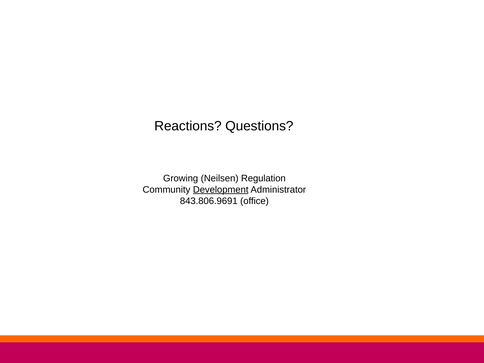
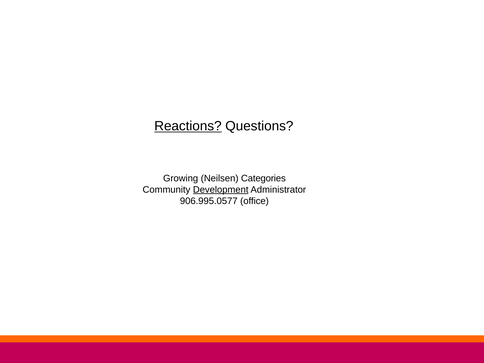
Reactions underline: none -> present
Regulation: Regulation -> Categories
843.806.9691: 843.806.9691 -> 906.995.0577
